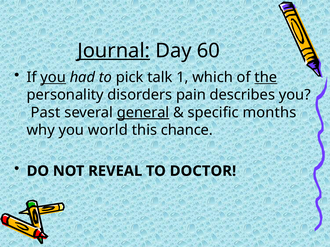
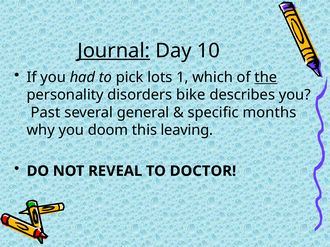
60: 60 -> 10
you at (53, 77) underline: present -> none
talk: talk -> lots
pain: pain -> bike
general underline: present -> none
world: world -> doom
chance: chance -> leaving
